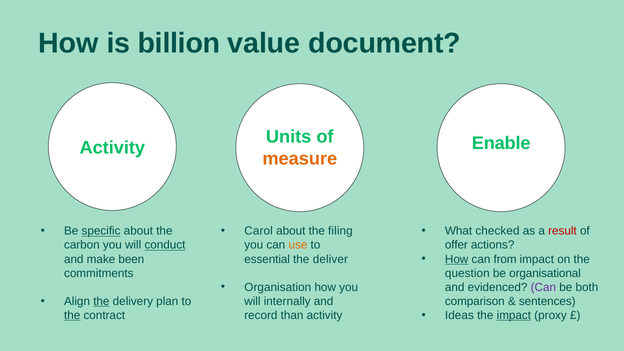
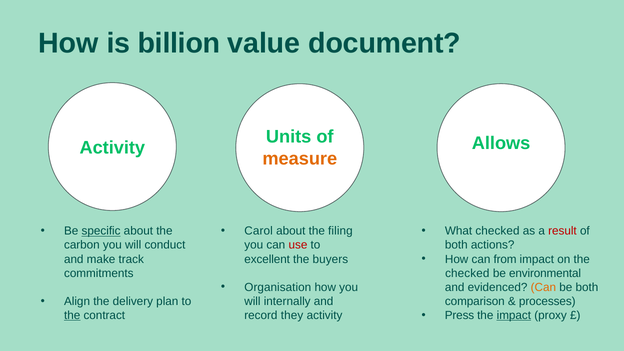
Enable: Enable -> Allows
conduct underline: present -> none
use colour: orange -> red
offer at (456, 245): offer -> both
How at (457, 259) underline: present -> none
been: been -> track
essential: essential -> excellent
deliver: deliver -> buyers
question at (467, 273): question -> checked
organisational: organisational -> environmental
Can at (543, 287) colour: purple -> orange
the at (101, 301) underline: present -> none
sentences: sentences -> processes
Ideas: Ideas -> Press
than: than -> they
